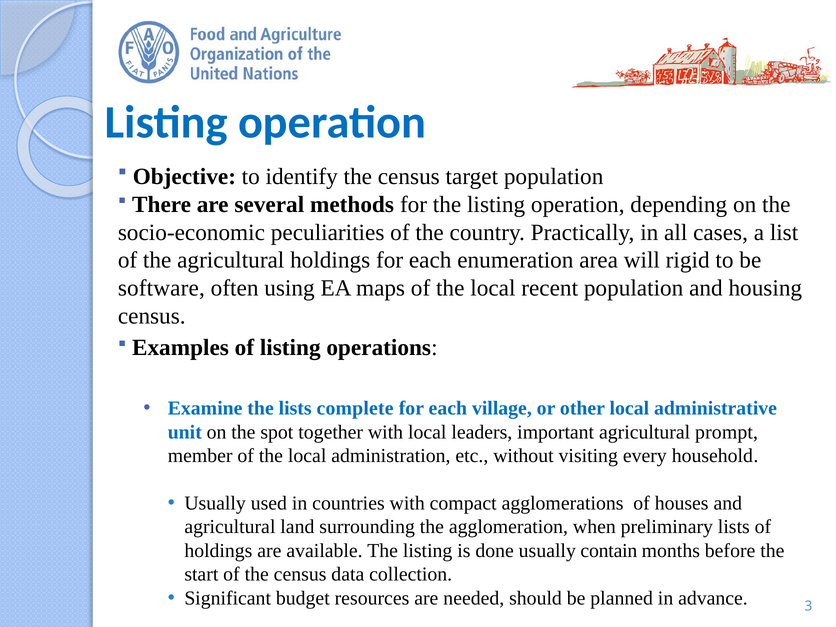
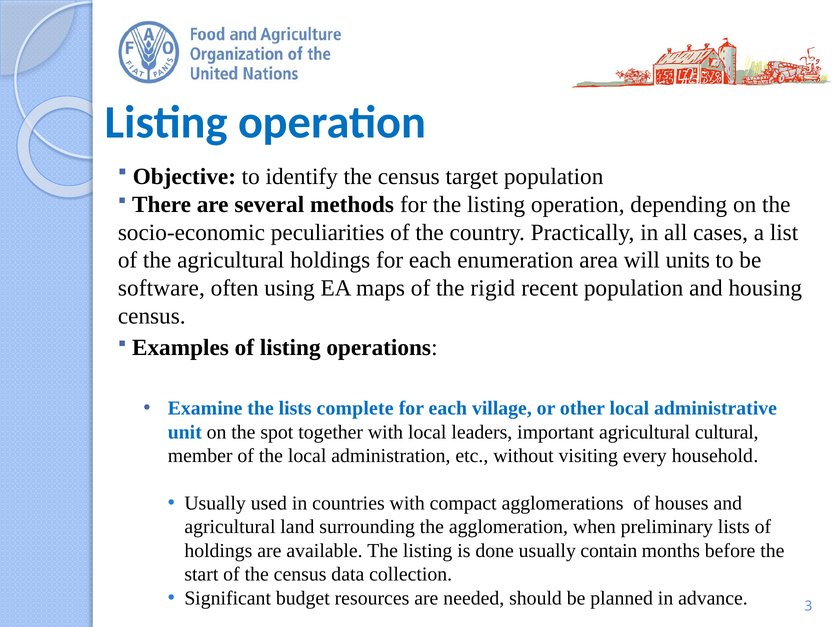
rigid: rigid -> units
maps of the local: local -> rigid
prompt: prompt -> cultural
